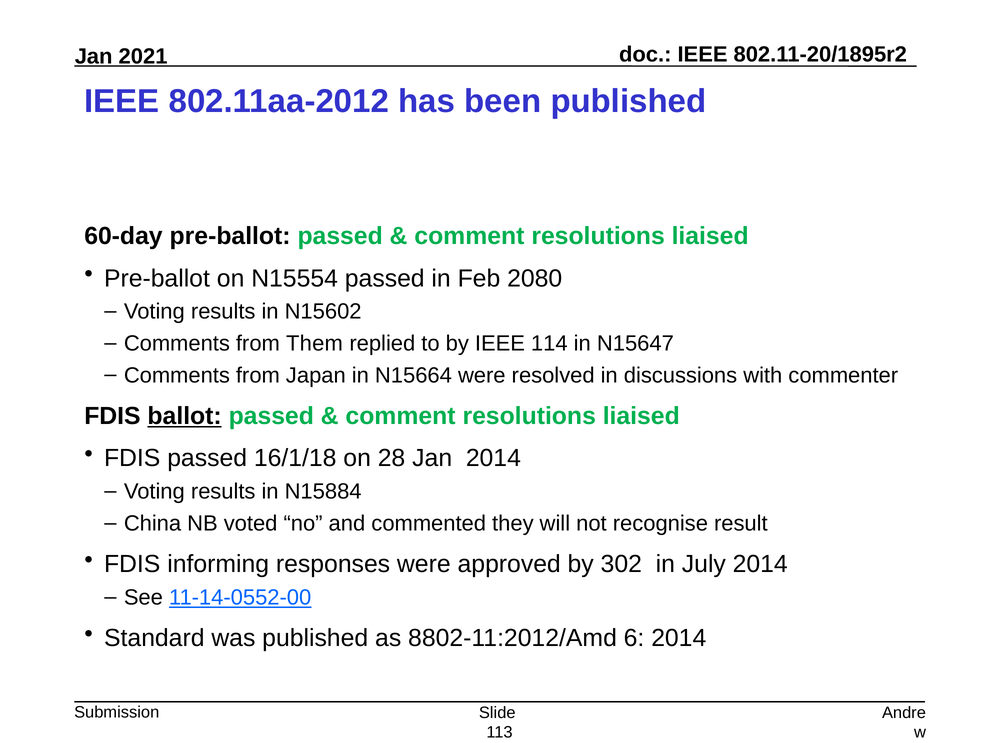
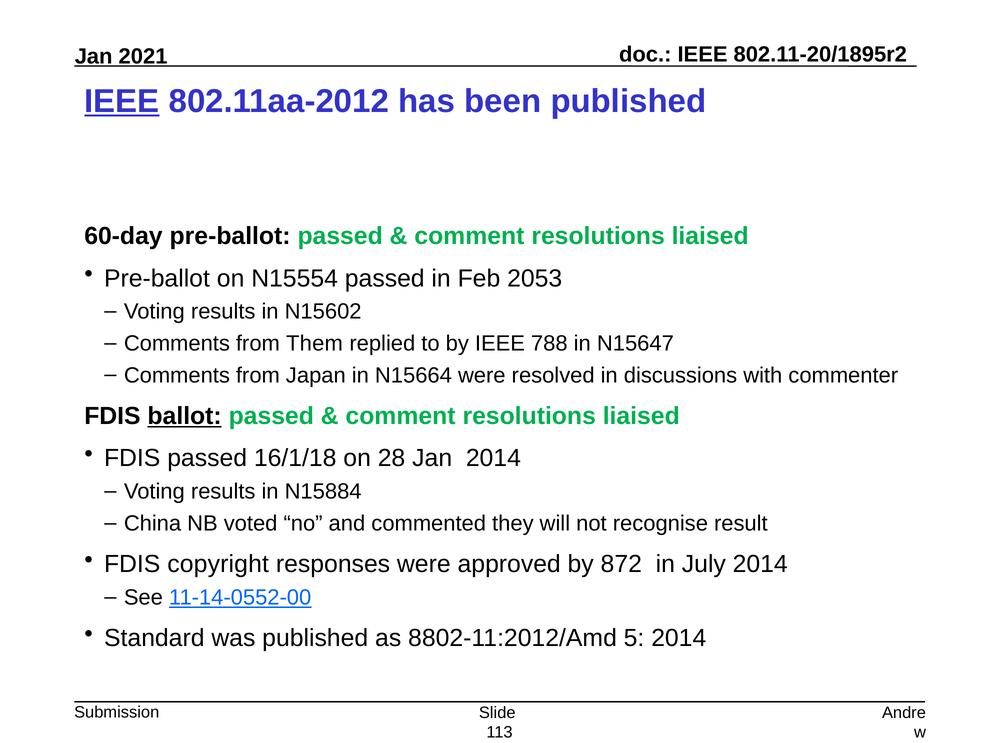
IEEE at (122, 101) underline: none -> present
2080: 2080 -> 2053
114: 114 -> 788
informing: informing -> copyright
302: 302 -> 872
6: 6 -> 5
